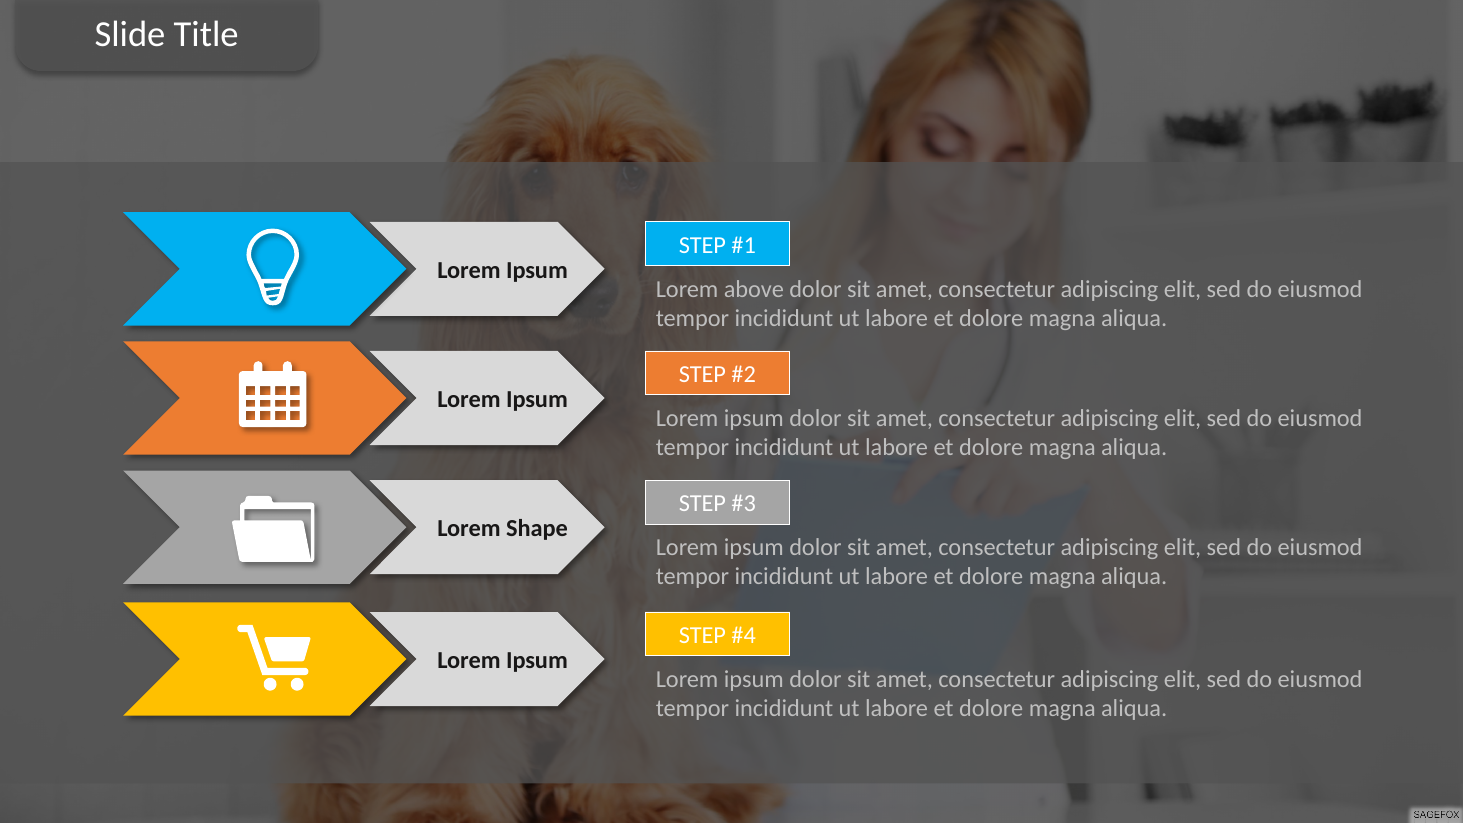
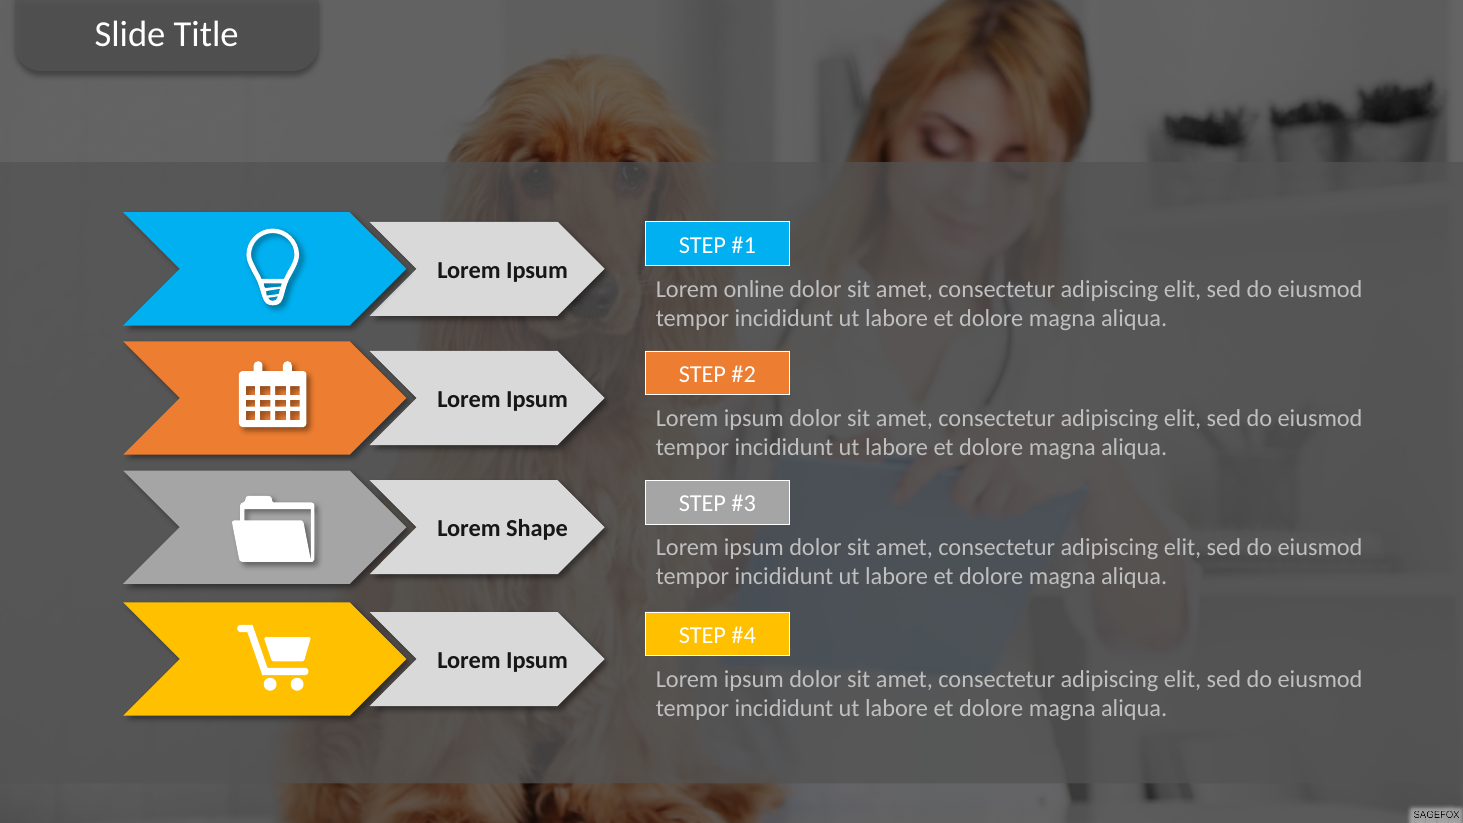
above: above -> online
